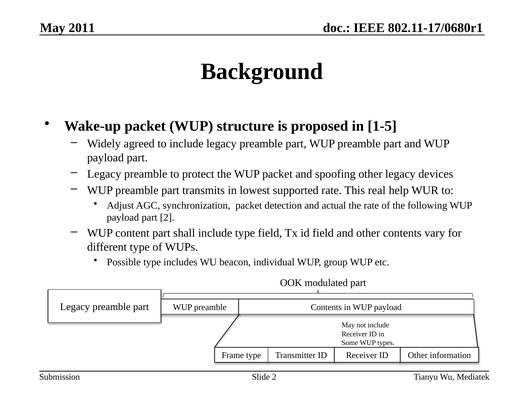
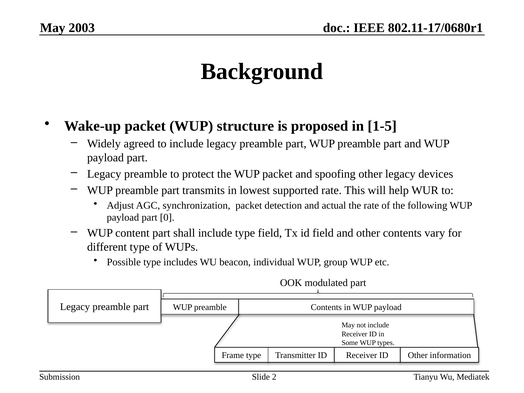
2011: 2011 -> 2003
real: real -> will
part 2: 2 -> 0
